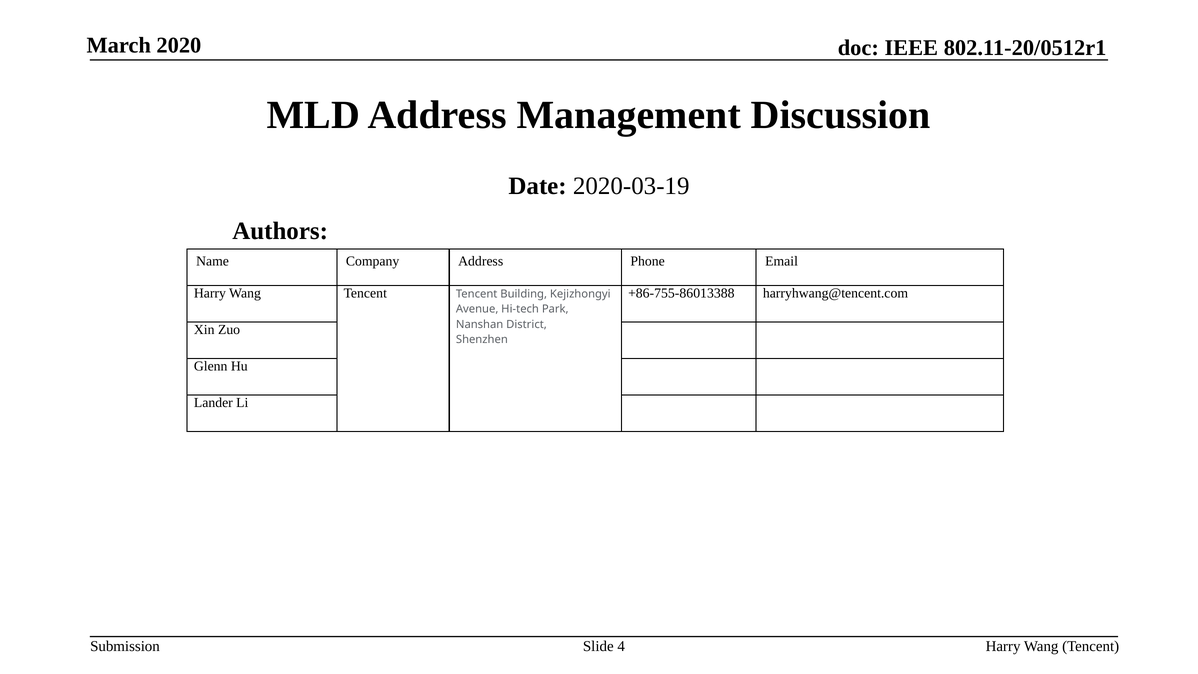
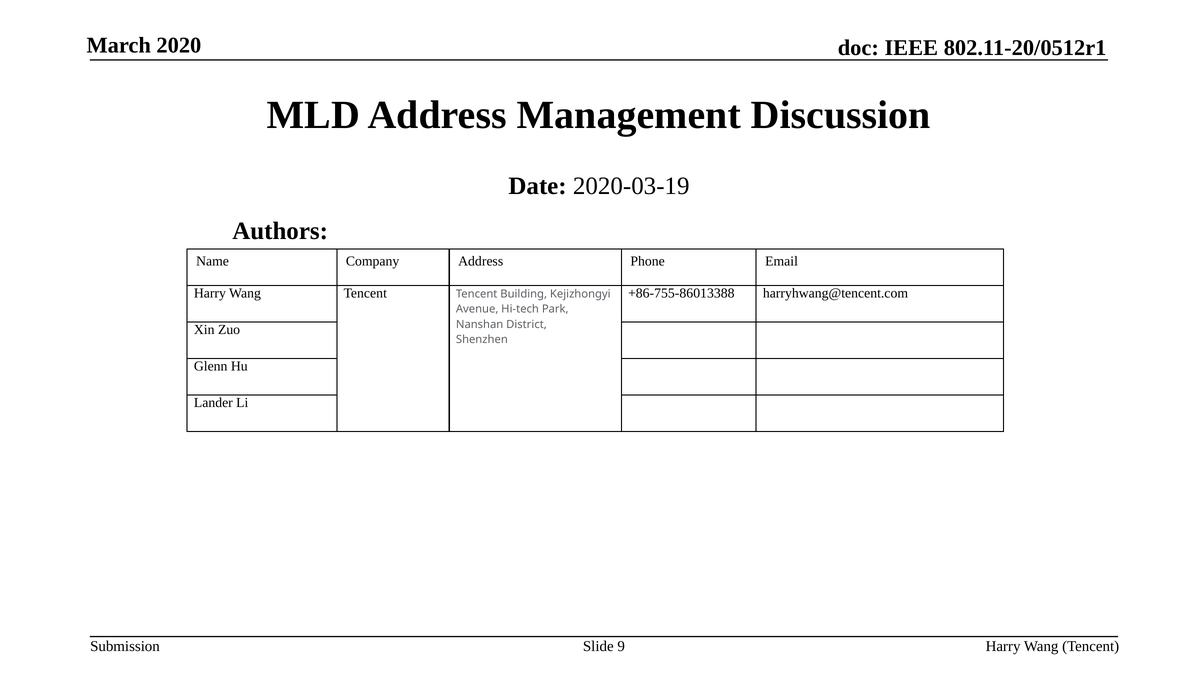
4: 4 -> 9
